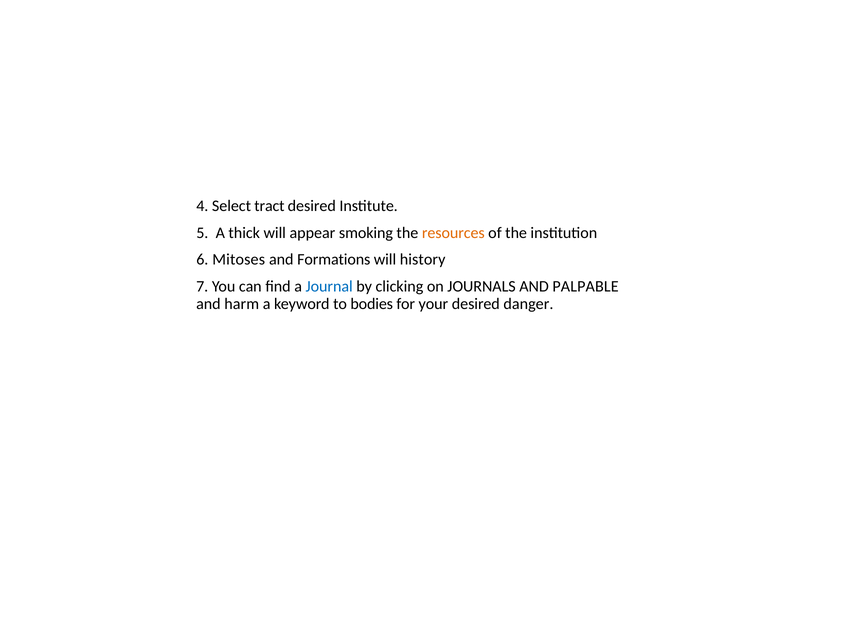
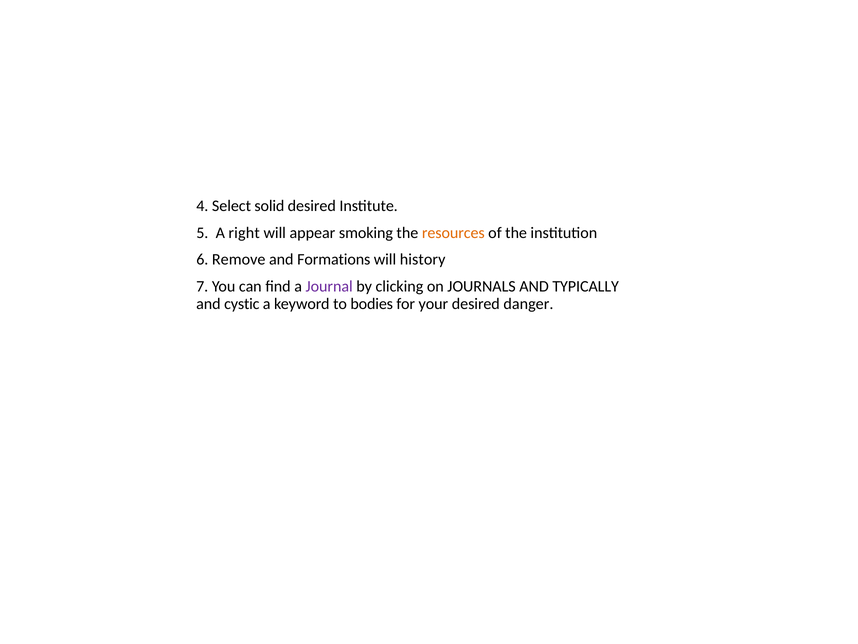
tract: tract -> solid
thick: thick -> right
Mitoses: Mitoses -> Remove
Journal colour: blue -> purple
PALPABLE: PALPABLE -> TYPICALLY
harm: harm -> cystic
